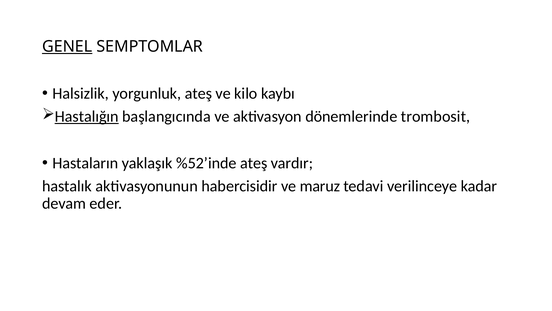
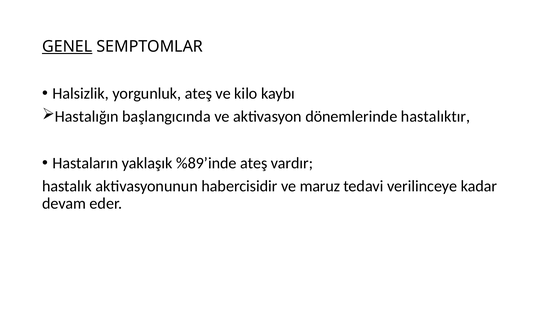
Hastalığın underline: present -> none
trombosit: trombosit -> hastalıktır
%52’inde: %52’inde -> %89’inde
